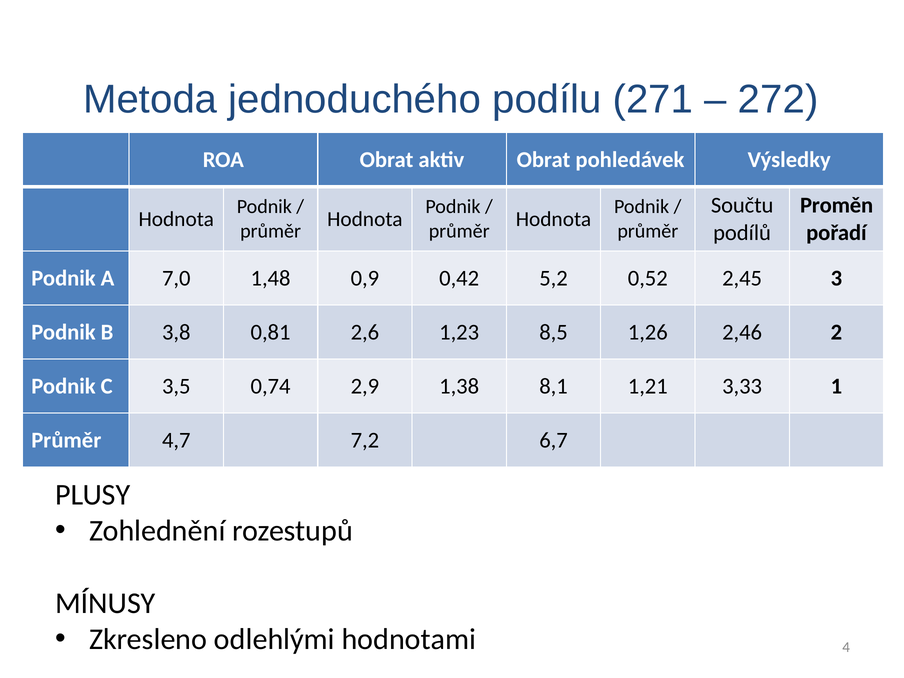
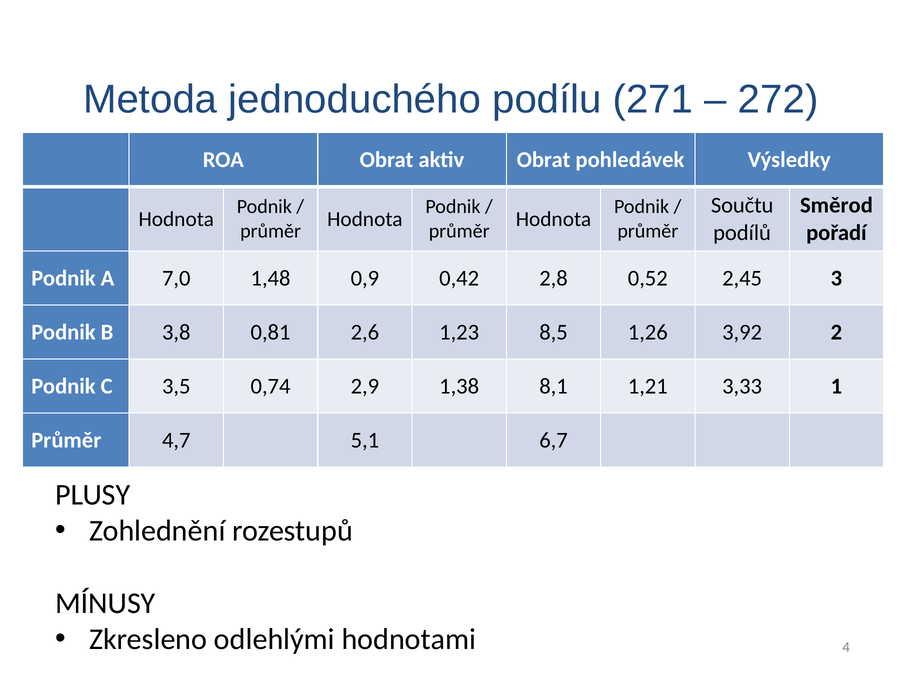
Proměn: Proměn -> Směrod
5,2: 5,2 -> 2,8
2,46: 2,46 -> 3,92
7,2: 7,2 -> 5,1
